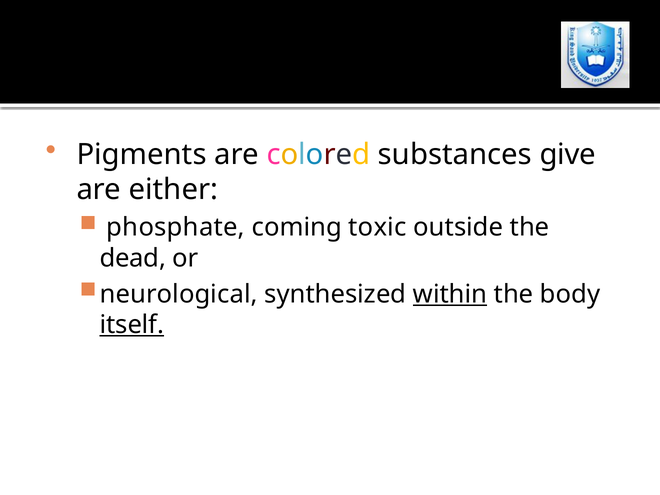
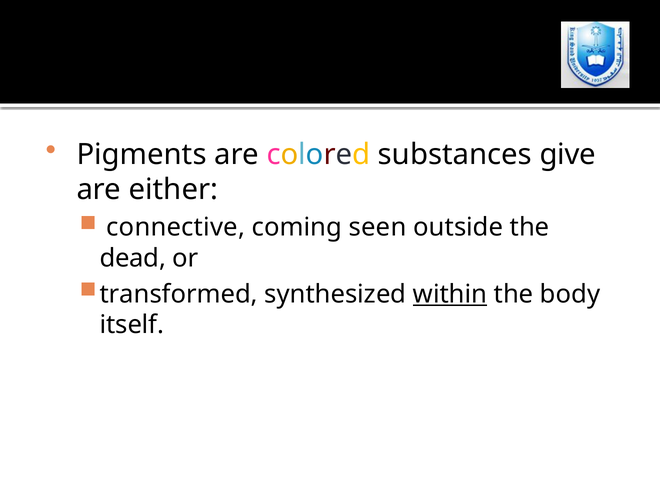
phosphate: phosphate -> connective
toxic: toxic -> seen
neurological: neurological -> transformed
itself underline: present -> none
